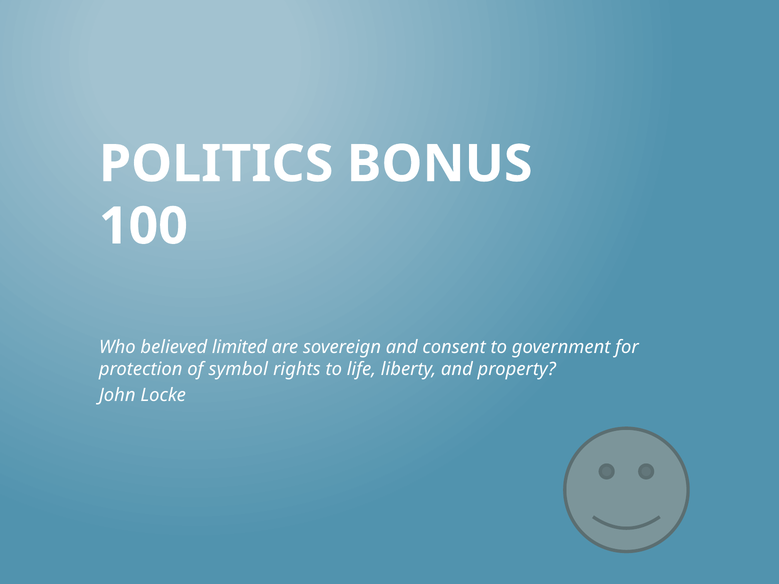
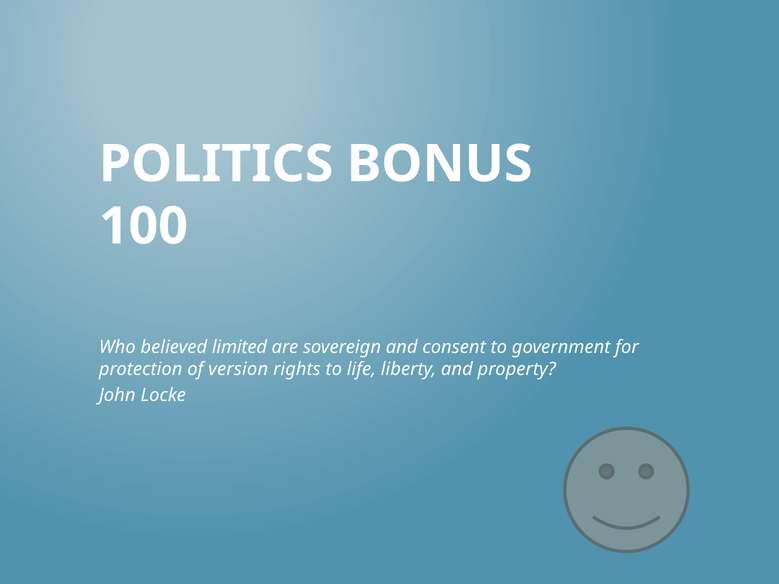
symbol: symbol -> version
